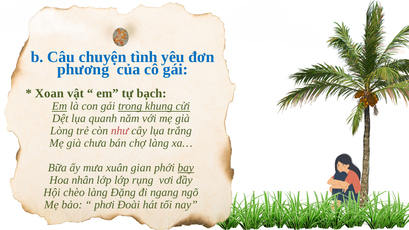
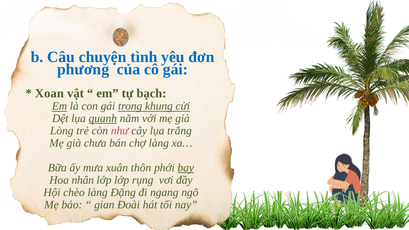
quanh underline: none -> present
gian: gian -> thôn
phơi: phơi -> gian
